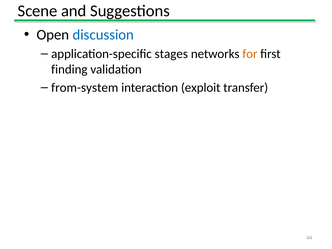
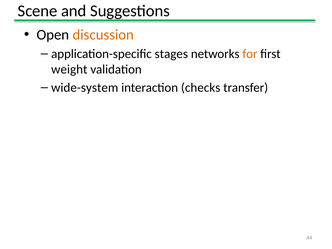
discussion colour: blue -> orange
finding: finding -> weight
from-system: from-system -> wide-system
exploit: exploit -> checks
